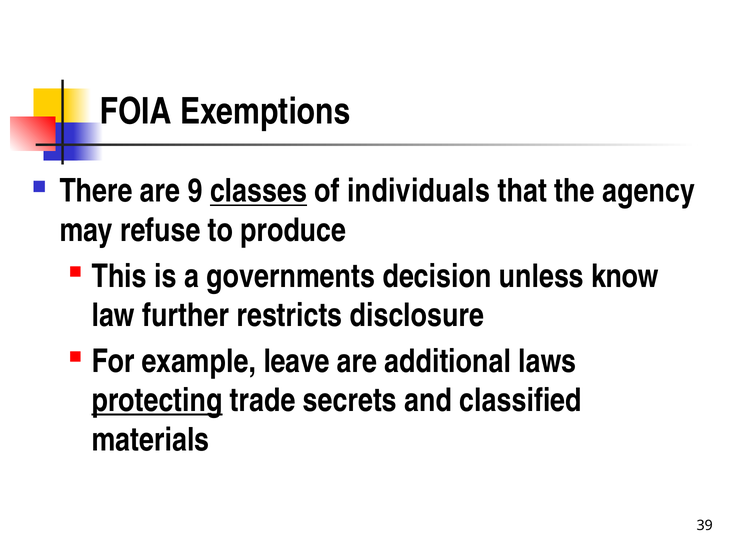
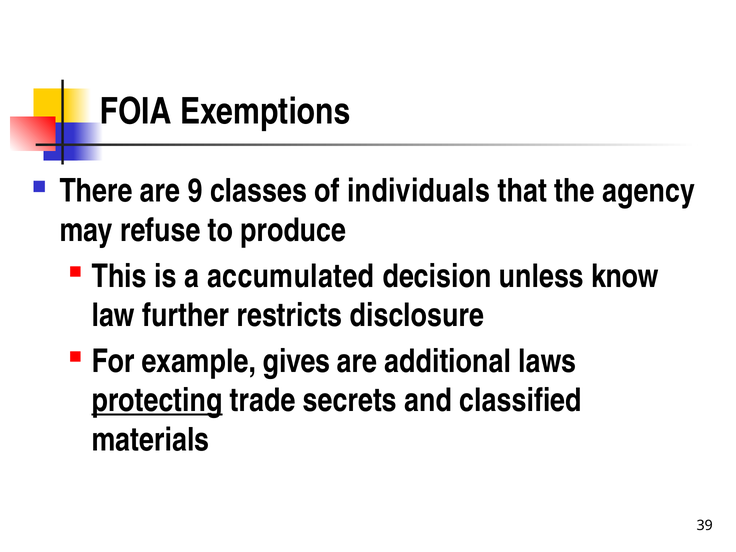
classes underline: present -> none
governments: governments -> accumulated
leave: leave -> gives
